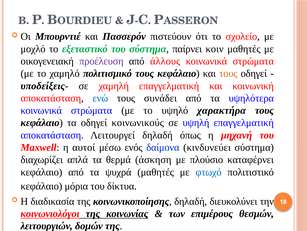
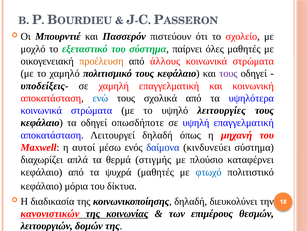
κοιν: κοιν -> όλες
προέλευση colour: purple -> orange
τους at (228, 73) colour: orange -> purple
συνάδει: συνάδει -> σχολικά
χαρακτήρα: χαρακτήρα -> λειτουργίες
κοινωνικούς: κοινωνικούς -> οπωσδήποτε
άσκηση: άσκηση -> στιγμής
κοινωνιολόγοι: κοινωνιολόγοι -> κανονιστικών
